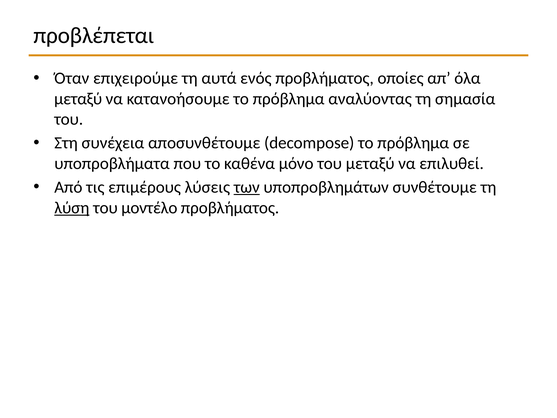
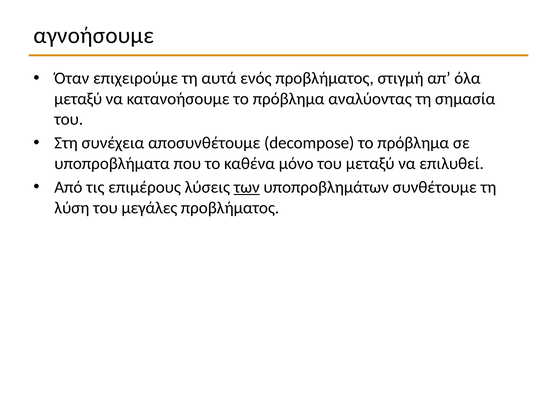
προβλέπεται: προβλέπεται -> αγνοήσουμε
οποίες: οποίες -> στιγμή
λύση underline: present -> none
μοντέλο: μοντέλο -> μεγάλες
